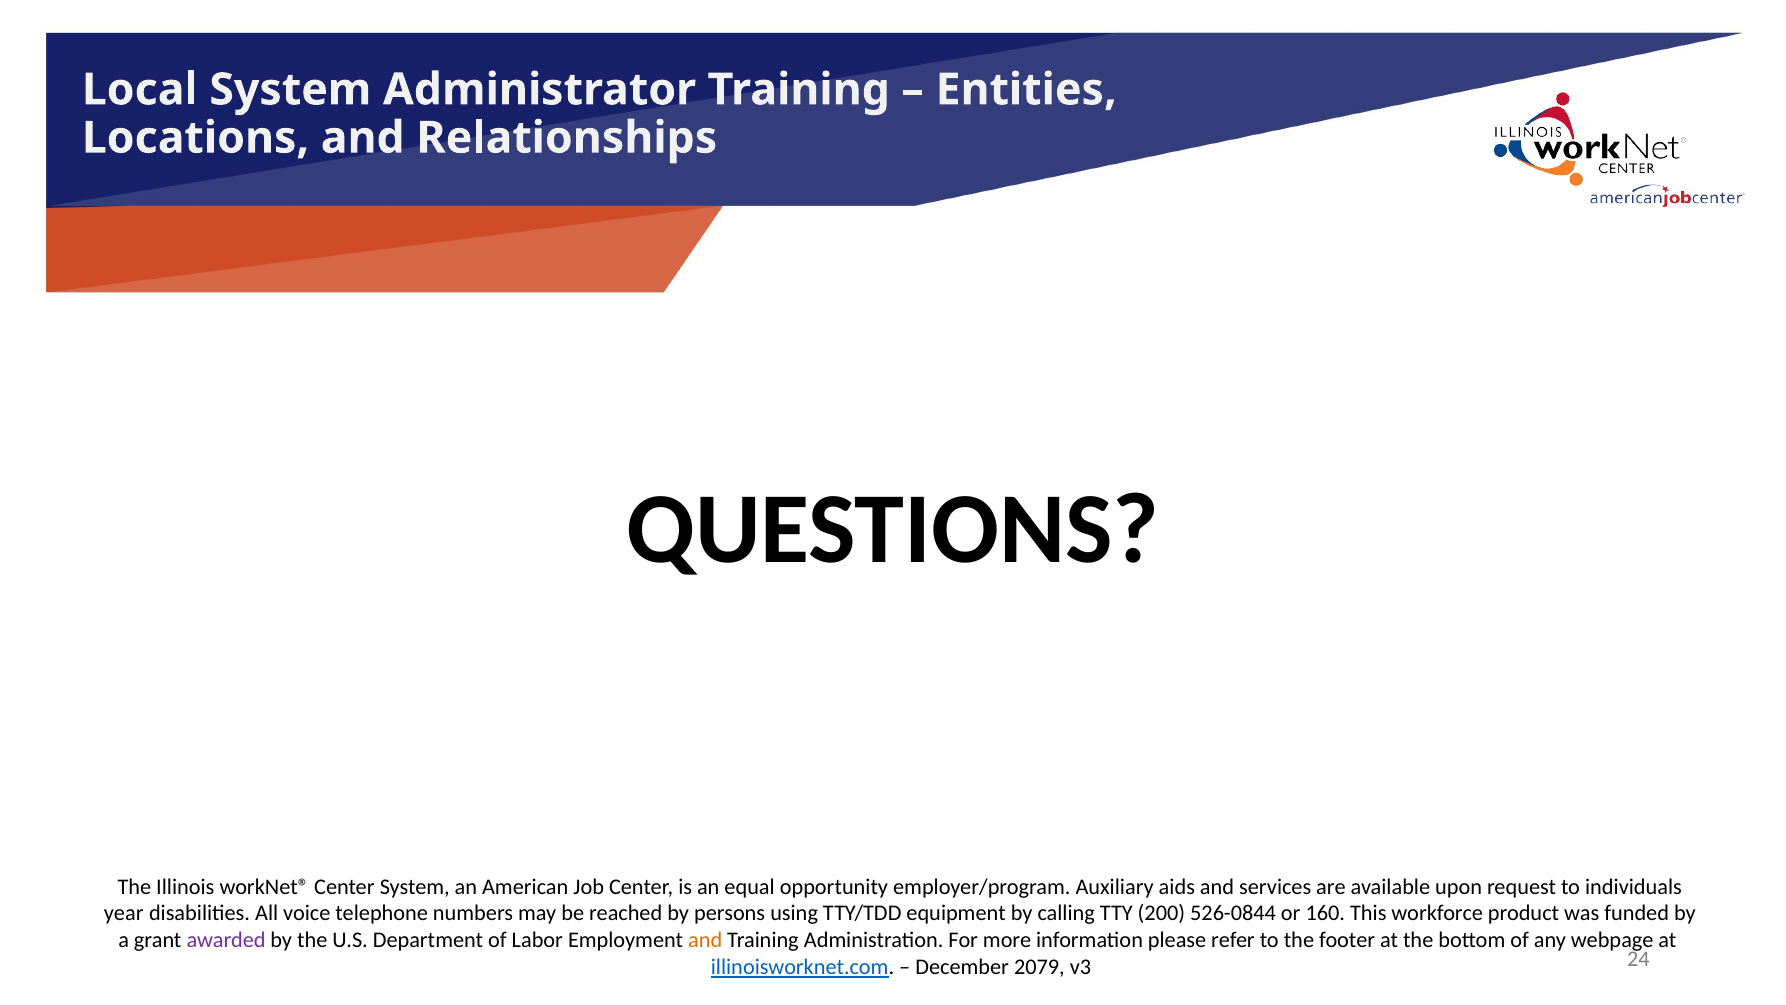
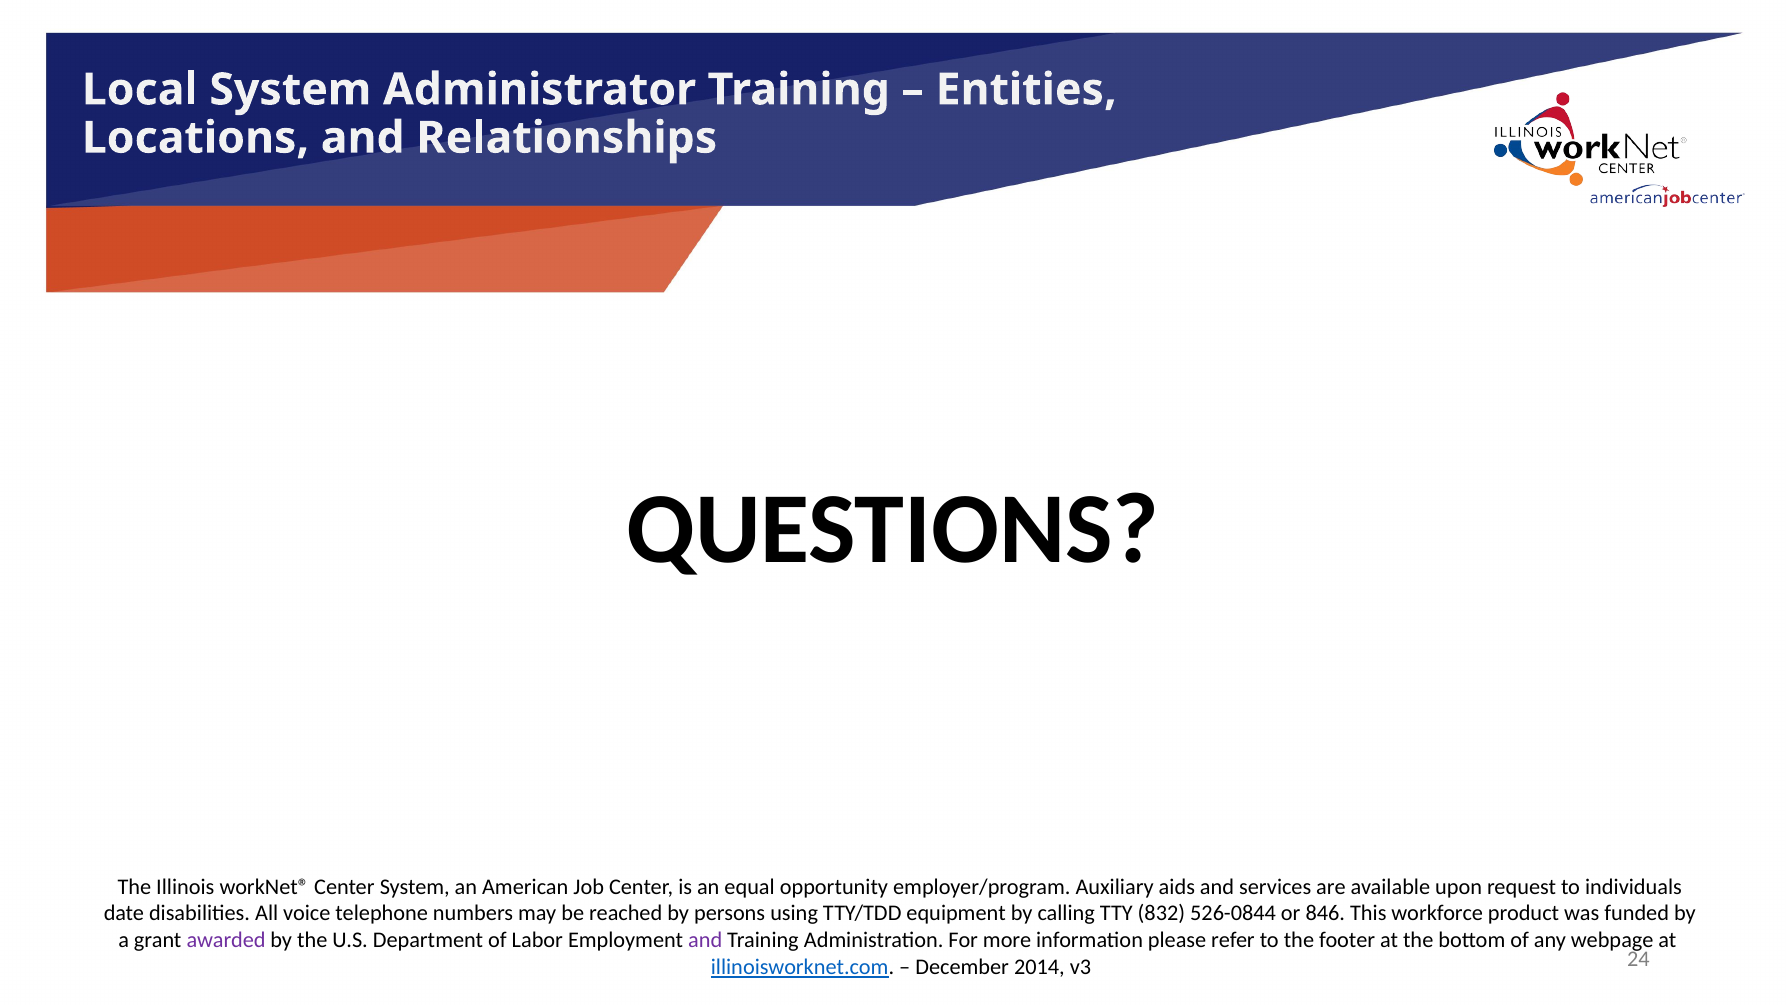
year: year -> date
200: 200 -> 832
160: 160 -> 846
and at (705, 940) colour: orange -> purple
2079: 2079 -> 2014
